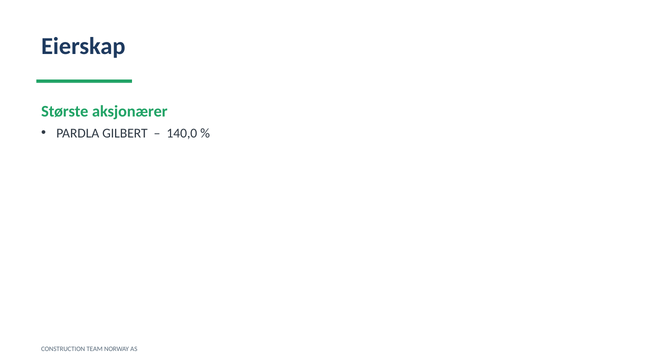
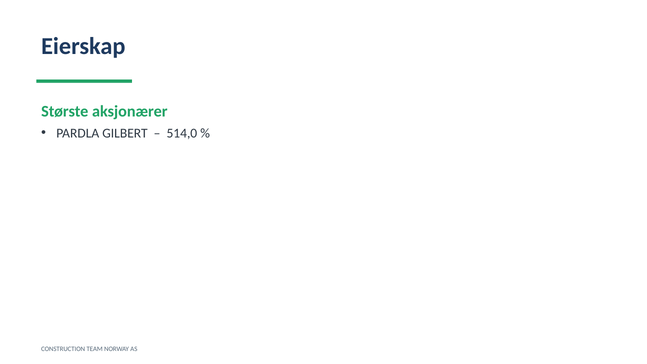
140,0: 140,0 -> 514,0
